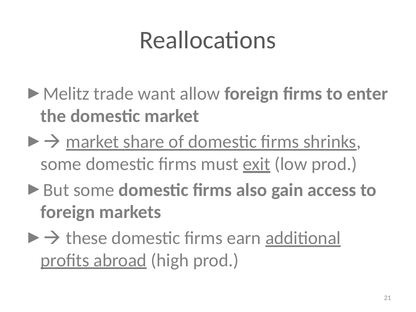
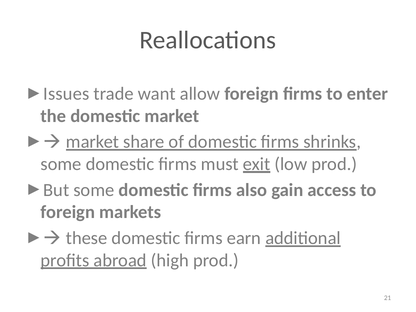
Melitz: Melitz -> Issues
